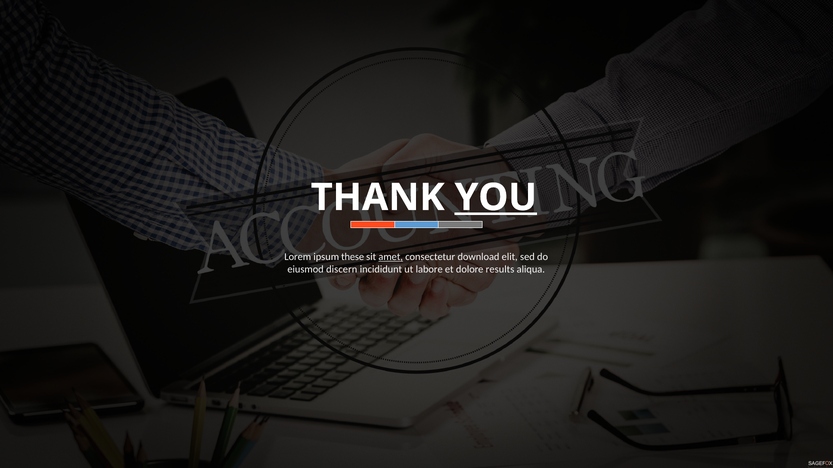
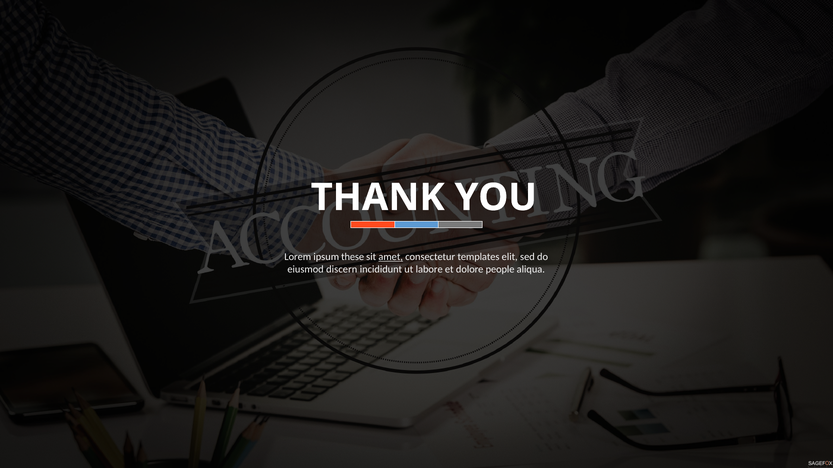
YOU underline: present -> none
download: download -> templates
results: results -> people
